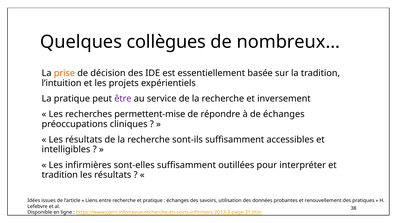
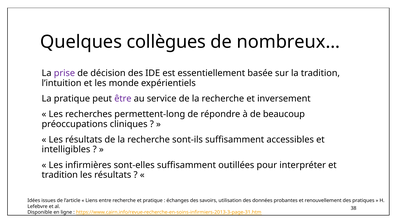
prise colour: orange -> purple
projets: projets -> monde
permettent-mise: permettent-mise -> permettent-long
de échanges: échanges -> beaucoup
